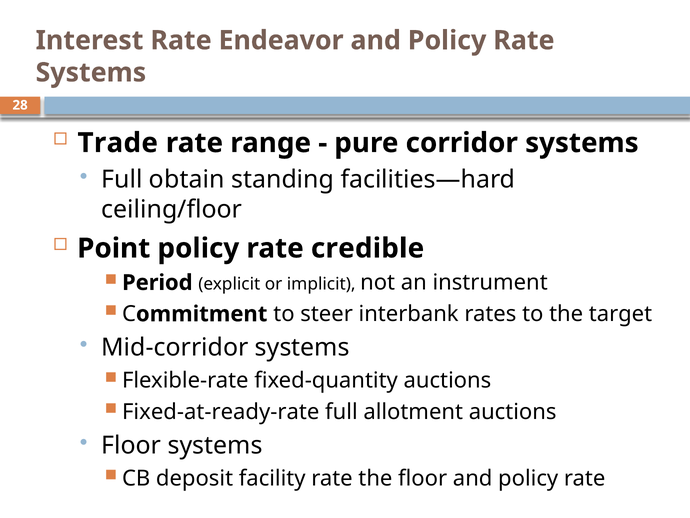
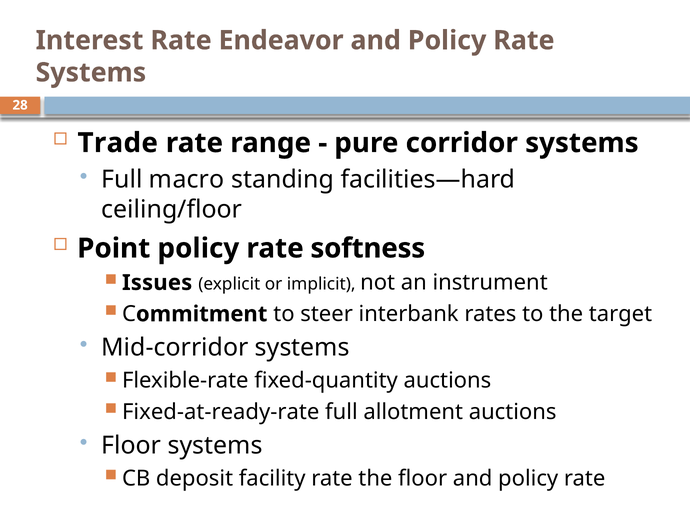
obtain: obtain -> macro
credible: credible -> softness
Period: Period -> Issues
